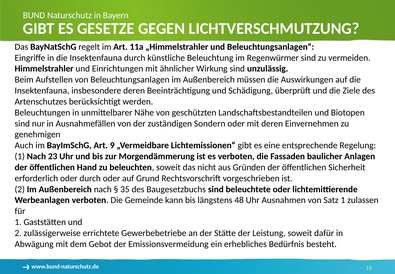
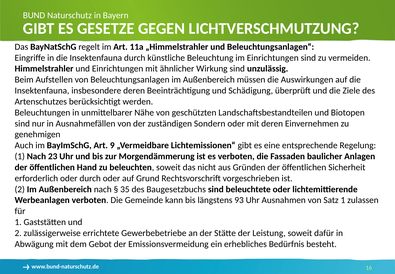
im Regenwürmer: Regenwürmer -> Einrichtungen
48: 48 -> 93
